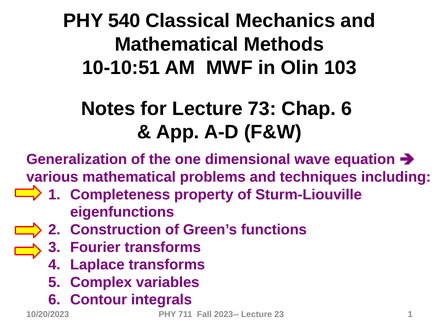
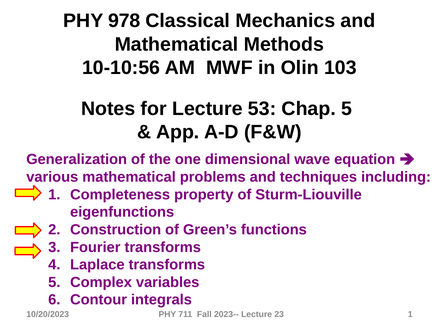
540: 540 -> 978
10-10:51: 10-10:51 -> 10-10:56
73: 73 -> 53
Chap 6: 6 -> 5
